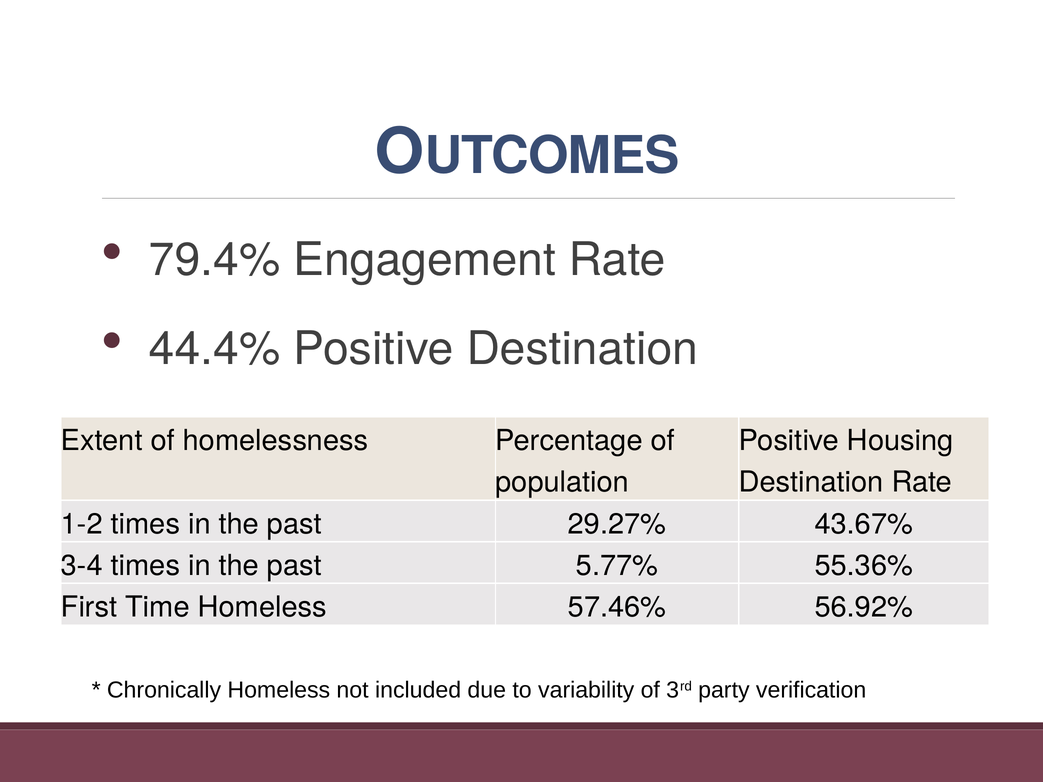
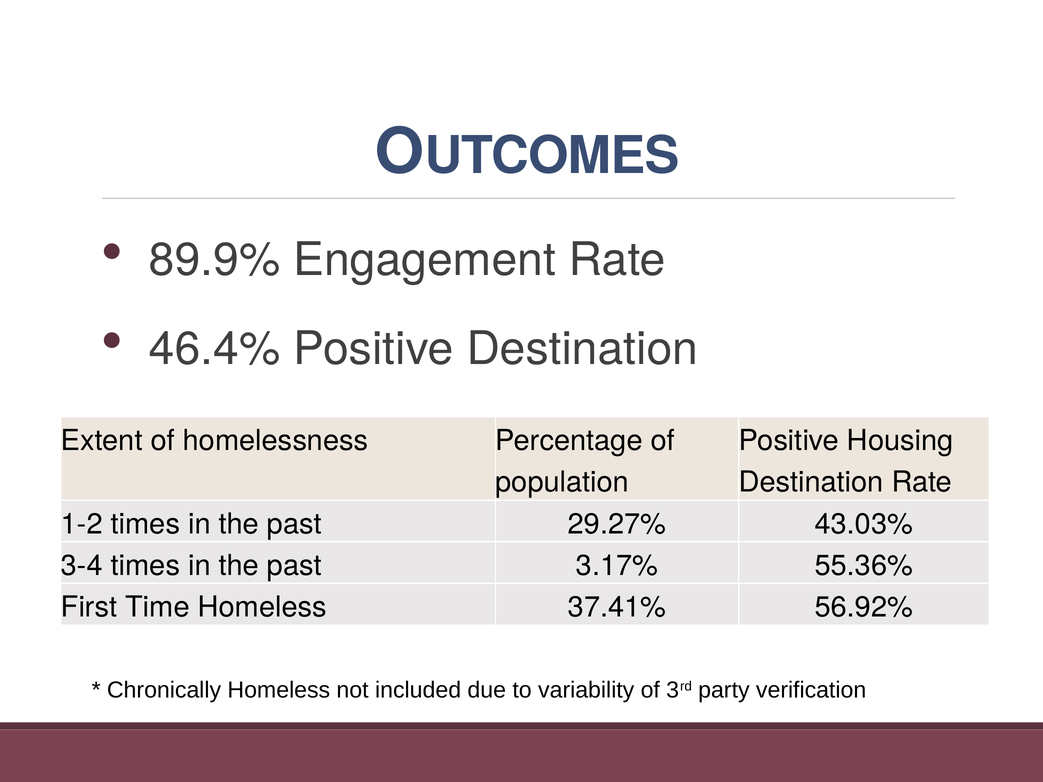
79.4%: 79.4% -> 89.9%
44.4%: 44.4% -> 46.4%
43.67%: 43.67% -> 43.03%
5.77%: 5.77% -> 3.17%
57.46%: 57.46% -> 37.41%
